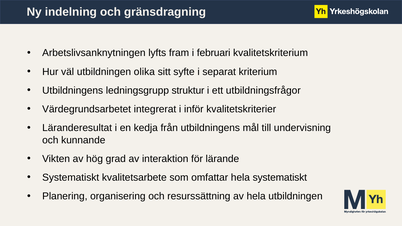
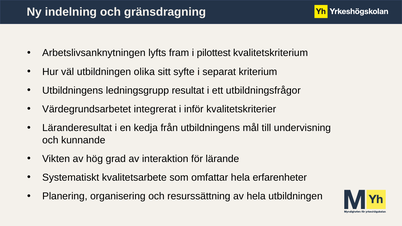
februari: februari -> pilottest
struktur: struktur -> resultat
hela systematiskt: systematiskt -> erfarenheter
